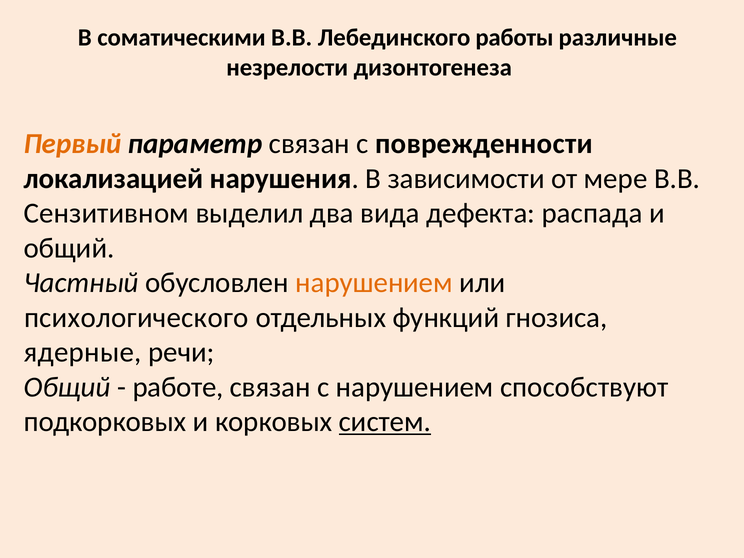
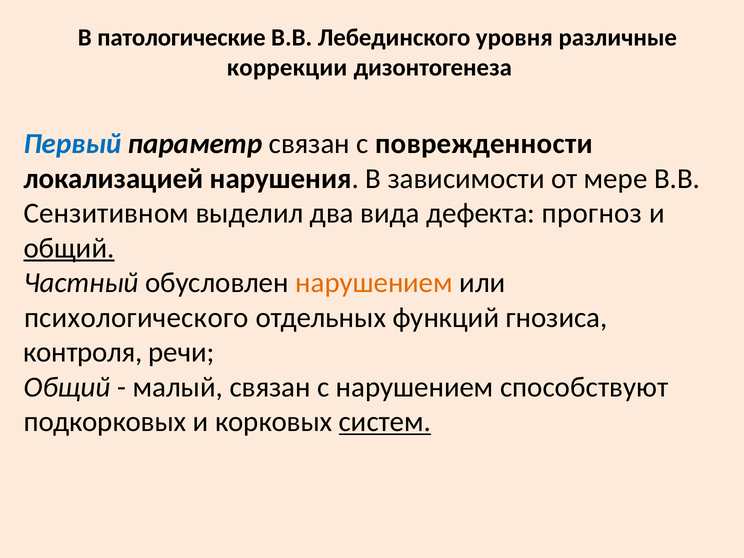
соматическими: соматическими -> патологические
работы: работы -> уровня
незрелости: незрелости -> коррекции
Первый colour: orange -> blue
распада: распада -> прогноз
общий at (69, 248) underline: none -> present
ядерные: ядерные -> контроля
работе: работе -> малый
